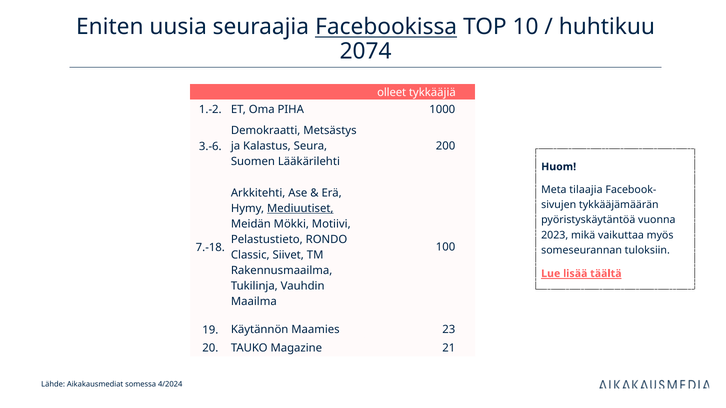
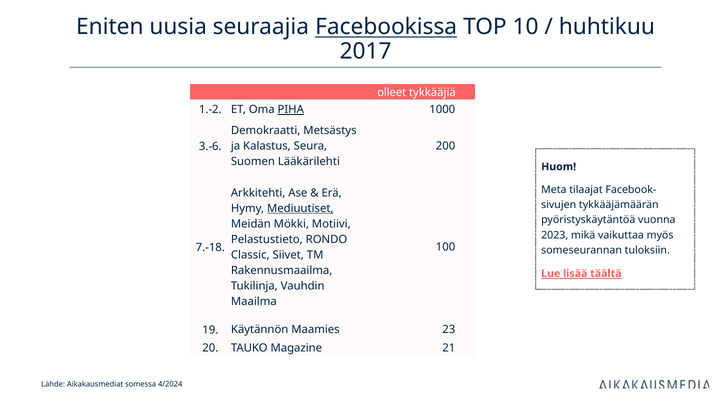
2074: 2074 -> 2017
PIHA underline: none -> present
tilaajia: tilaajia -> tilaajat
